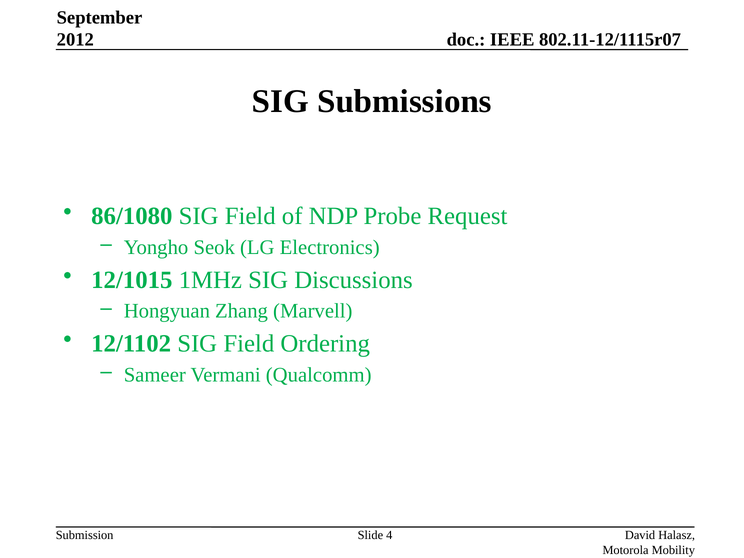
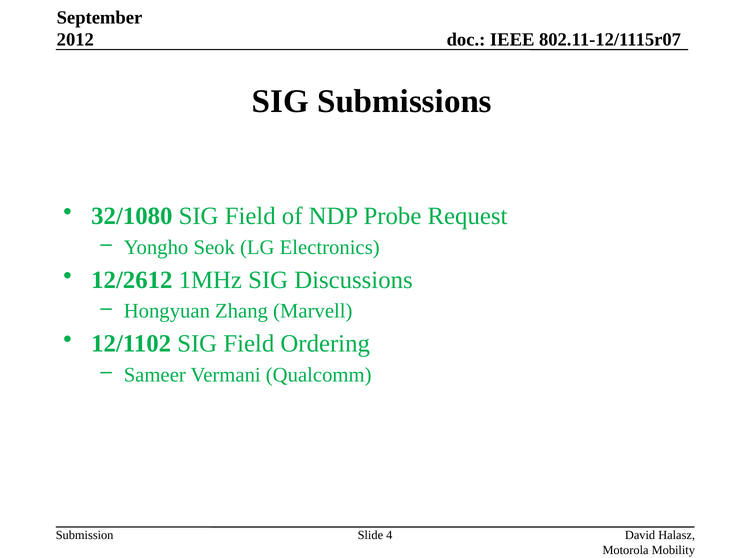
86/1080: 86/1080 -> 32/1080
12/1015: 12/1015 -> 12/2612
